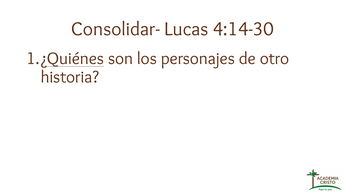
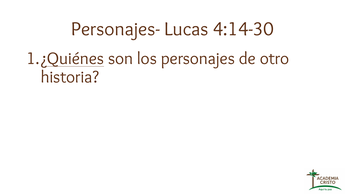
Consolidar-: Consolidar- -> Personajes-
